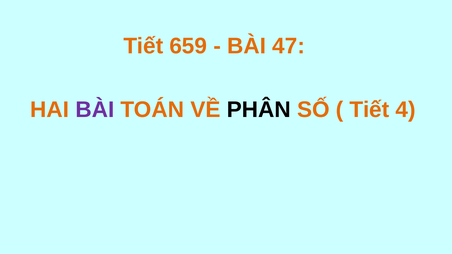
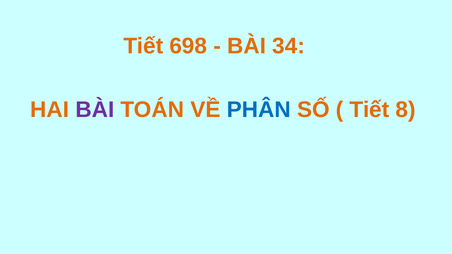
659: 659 -> 698
47: 47 -> 34
PHÂN colour: black -> blue
4: 4 -> 8
